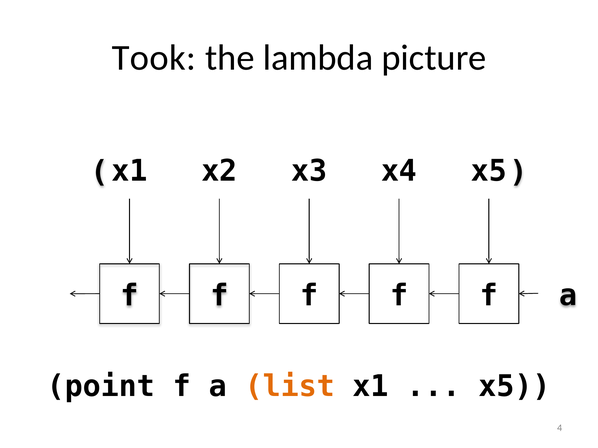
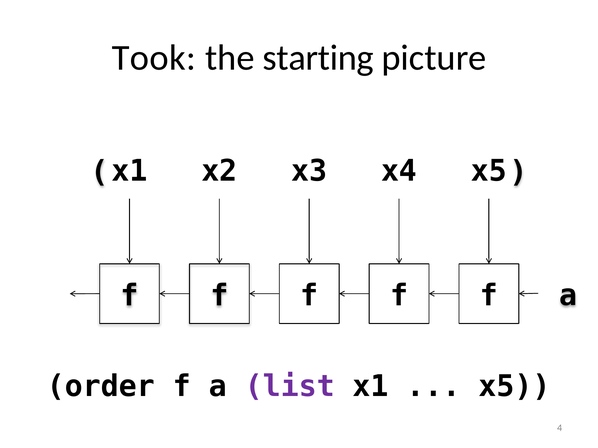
lambda: lambda -> starting
point: point -> order
list colour: orange -> purple
